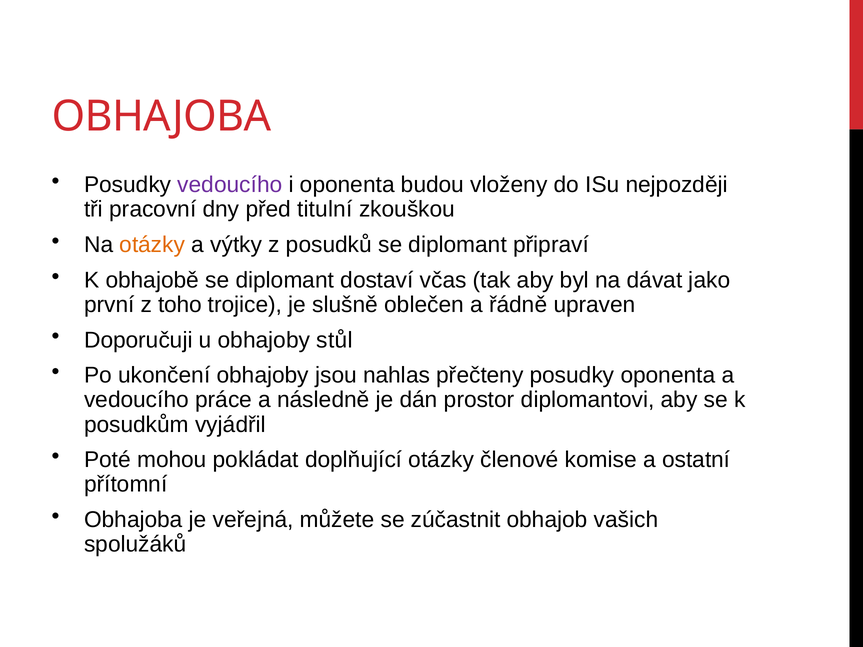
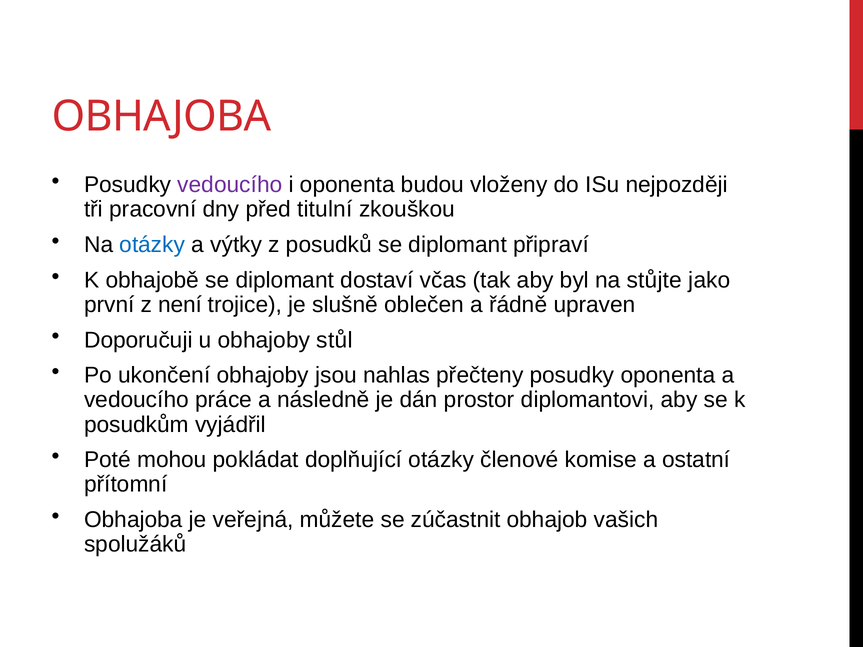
otázky at (152, 245) colour: orange -> blue
dávat: dávat -> stůjte
toho: toho -> není
